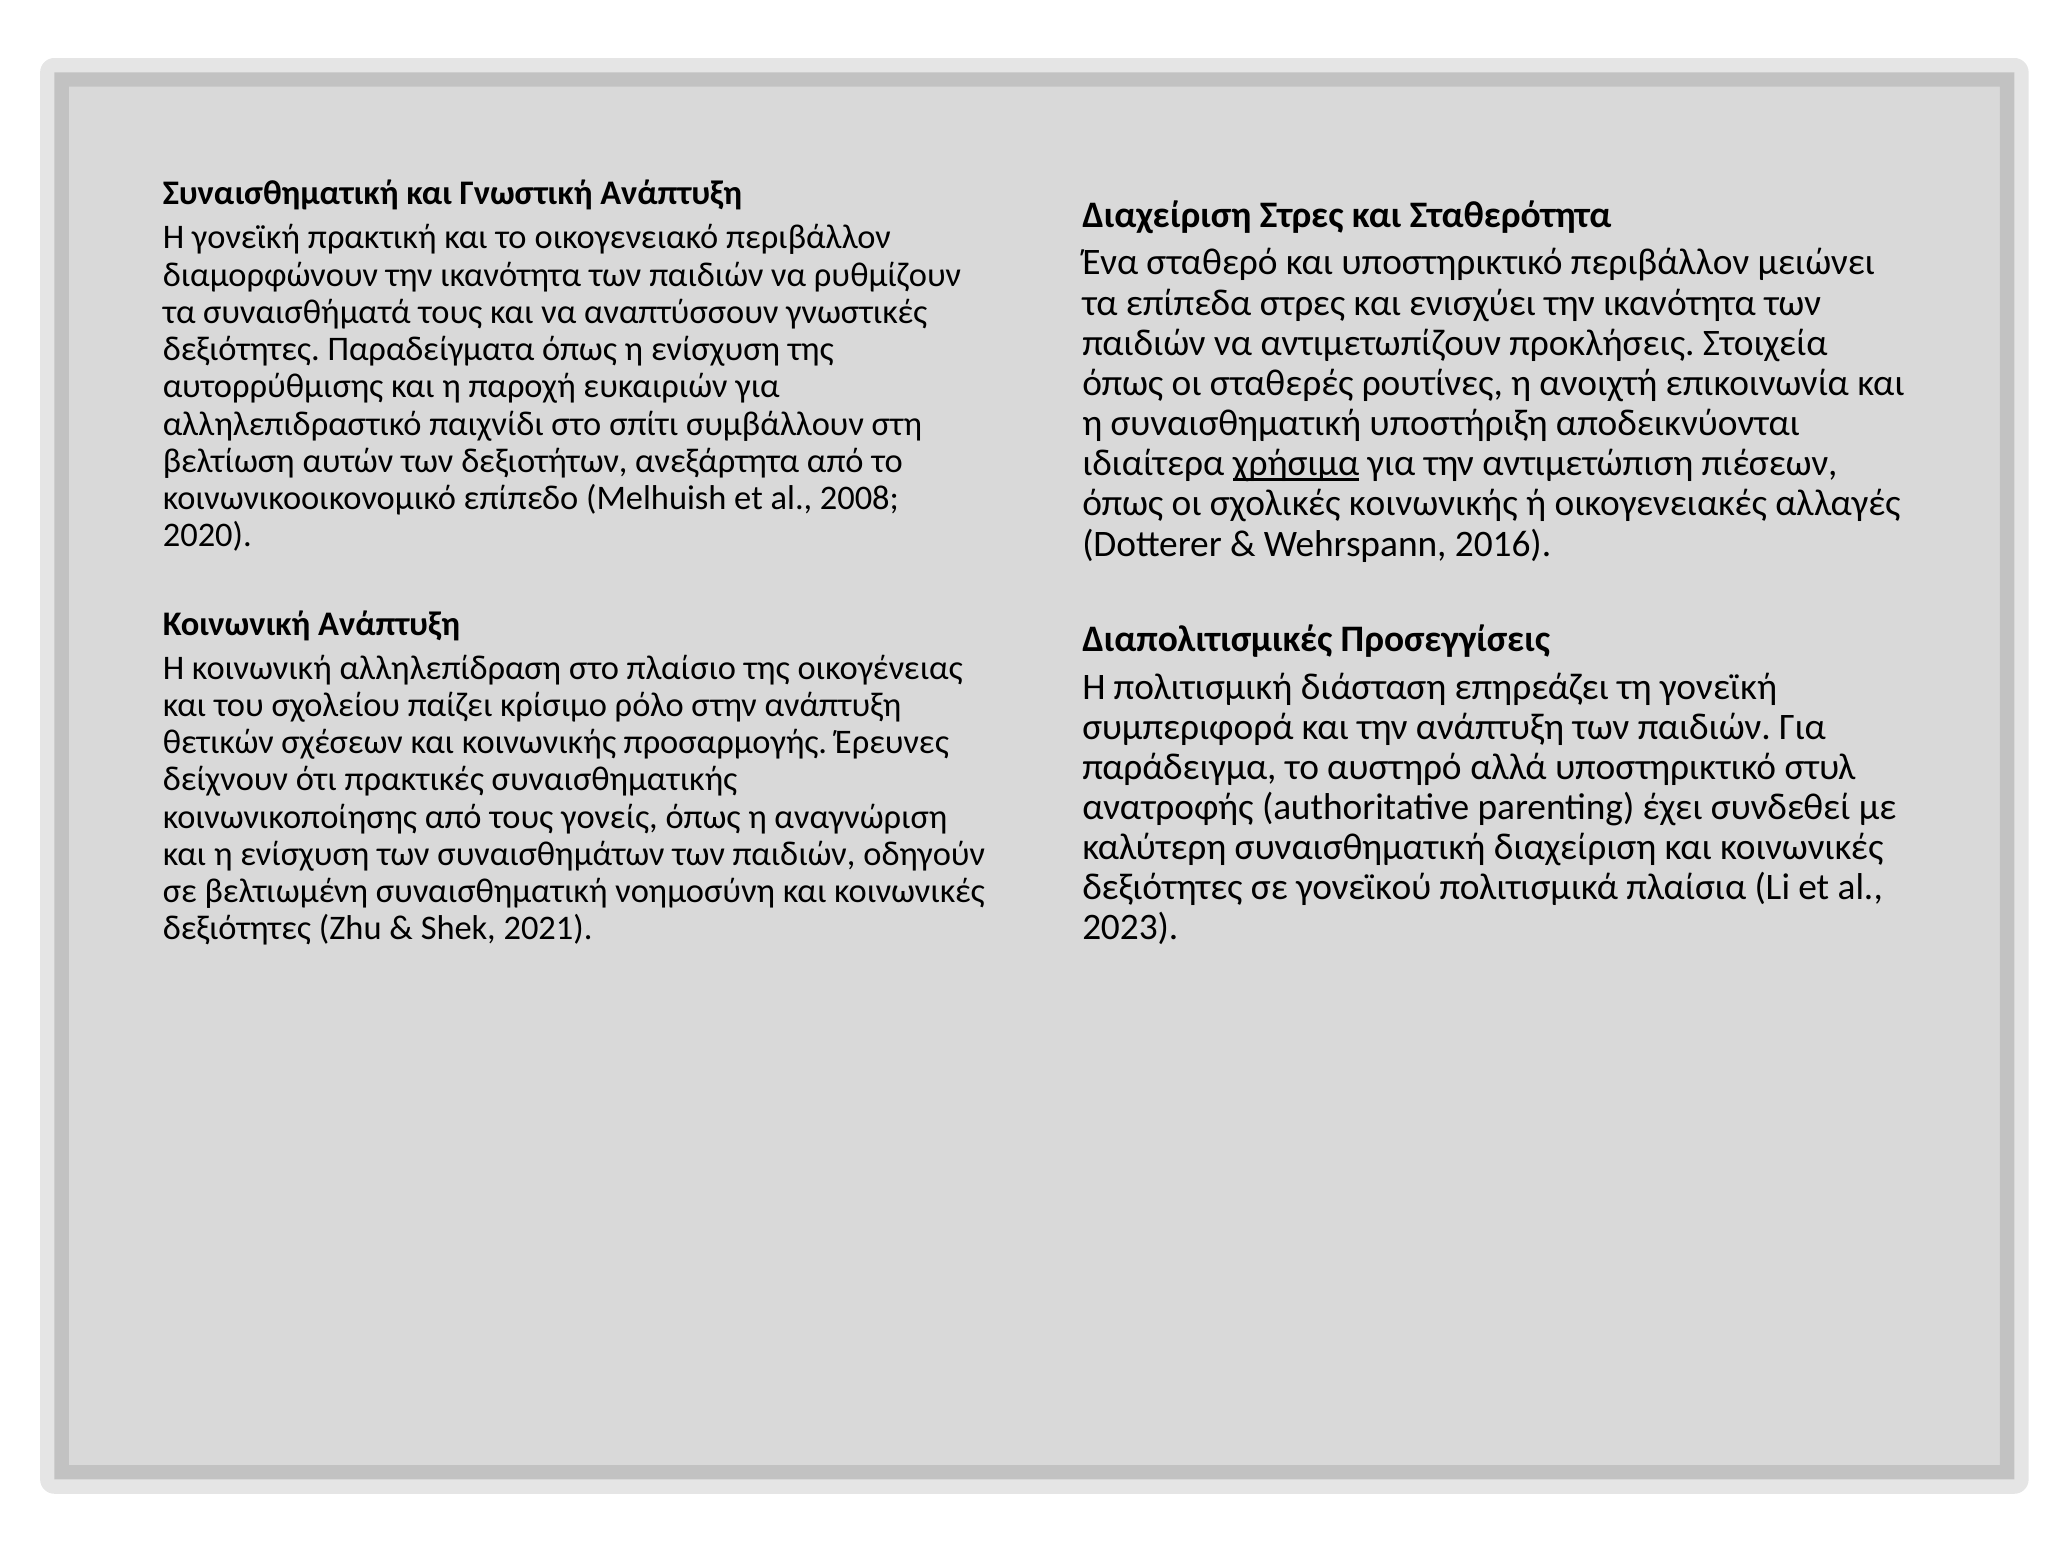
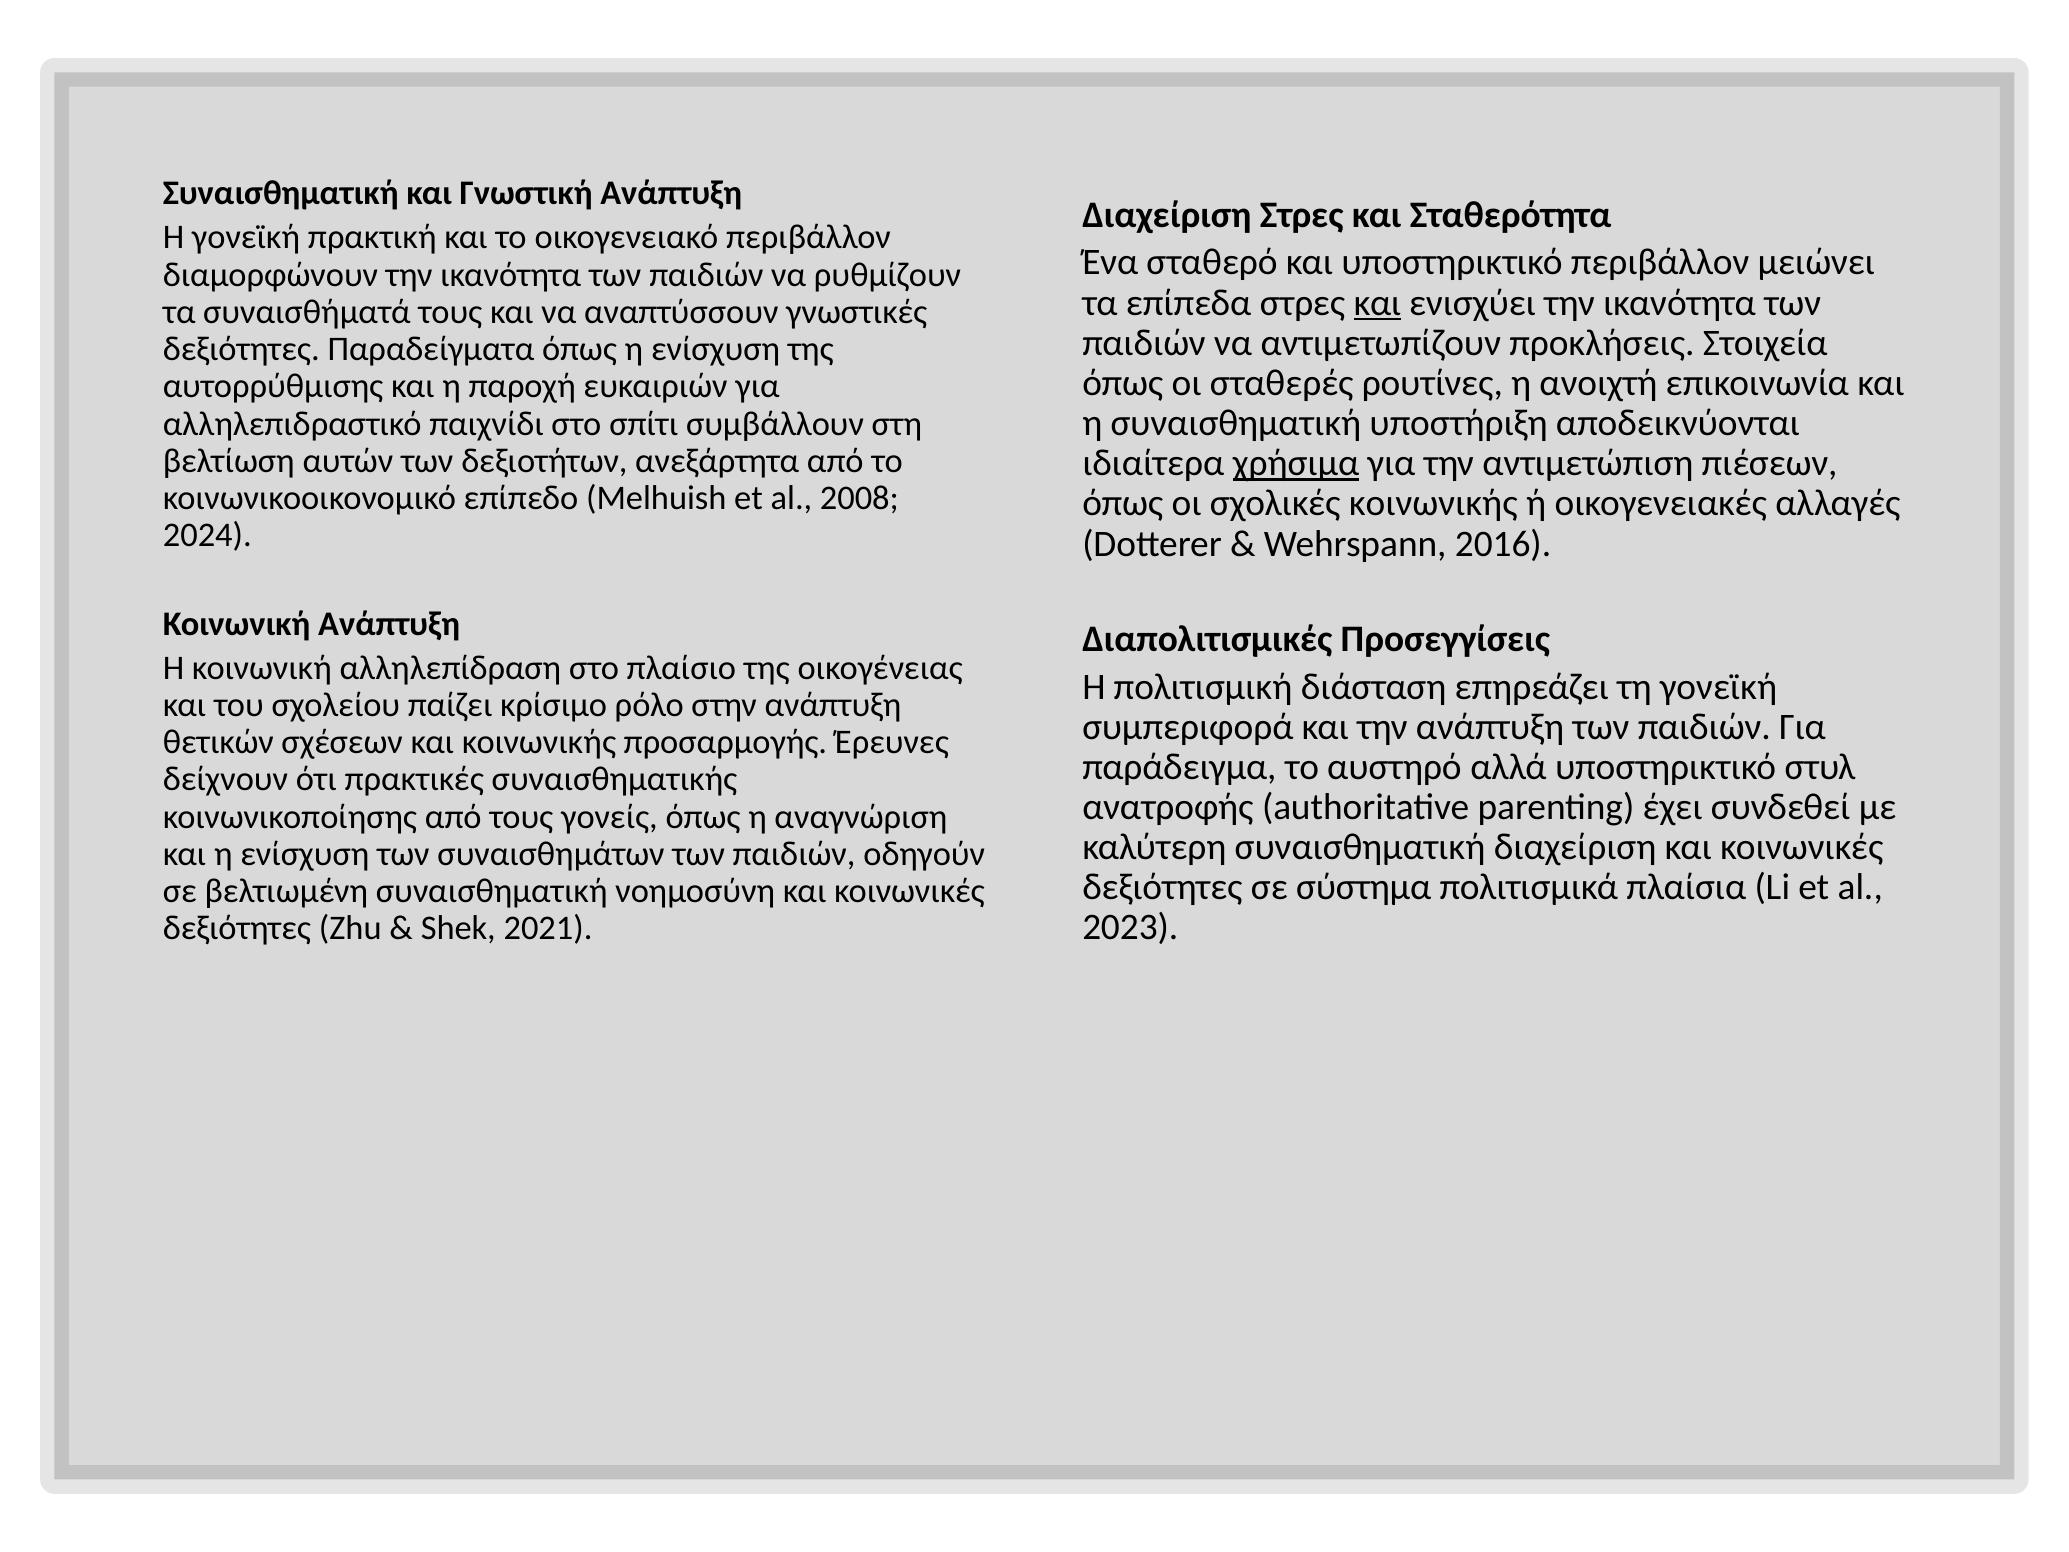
και at (1377, 303) underline: none -> present
2020: 2020 -> 2024
γονεϊκού: γονεϊκού -> σύστημα
